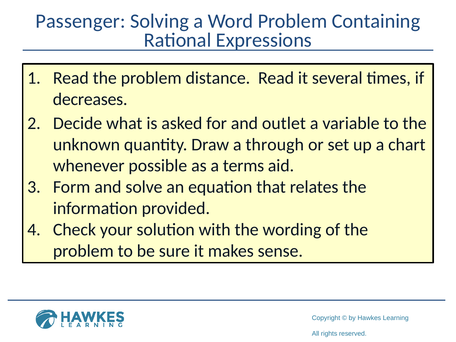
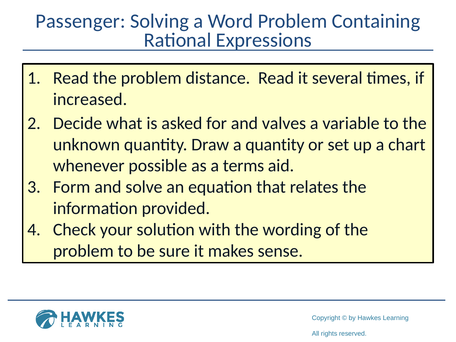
decreases: decreases -> increased
outlet: outlet -> valves
a through: through -> quantity
